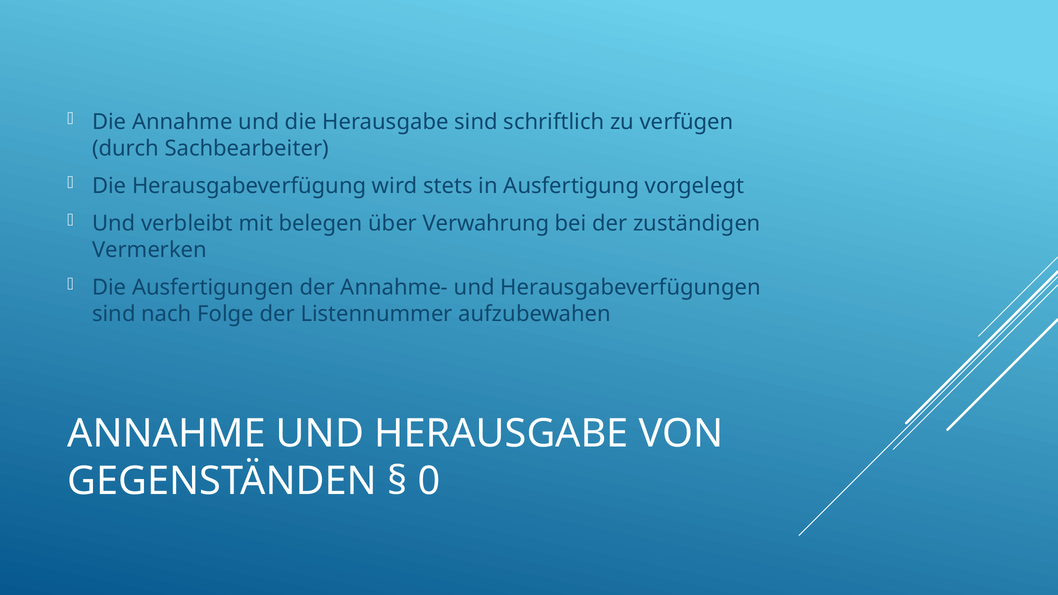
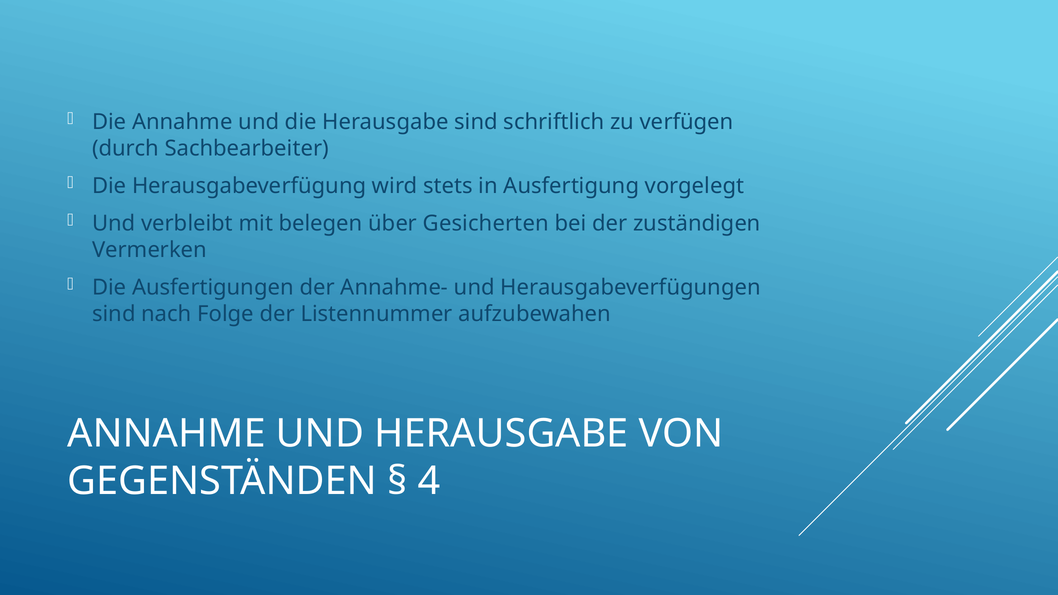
Verwahrung: Verwahrung -> Gesicherten
0: 0 -> 4
